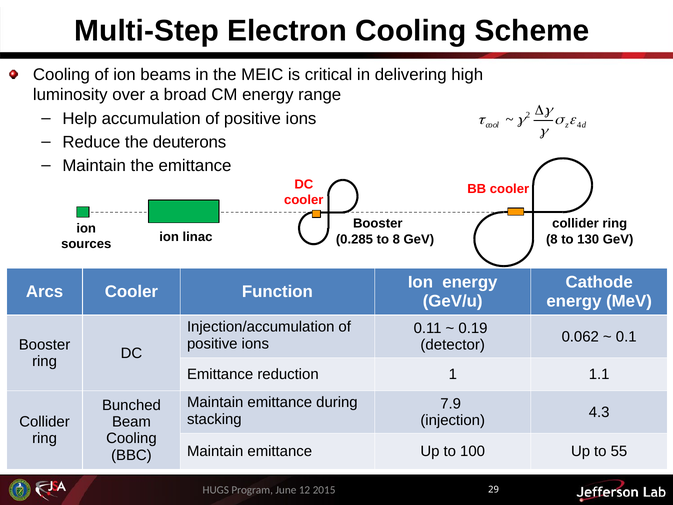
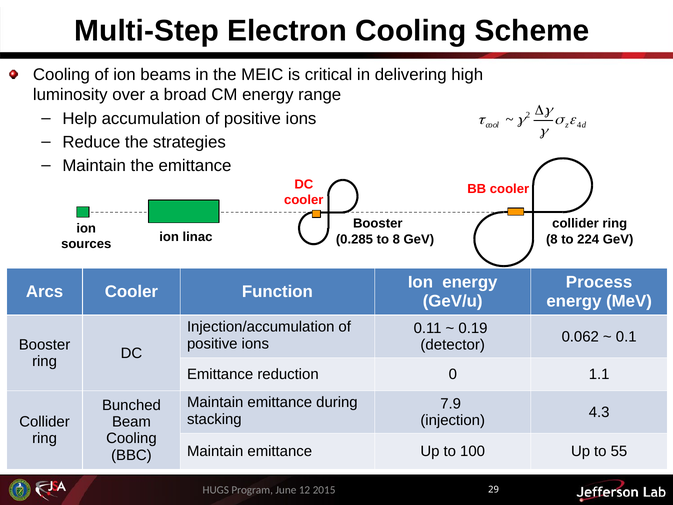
deuterons: deuterons -> strategies
130: 130 -> 224
Cathode: Cathode -> Process
1: 1 -> 0
